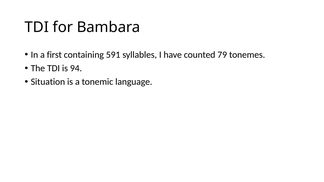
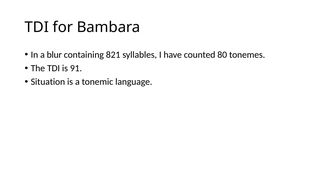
first: first -> blur
591: 591 -> 821
79: 79 -> 80
94: 94 -> 91
